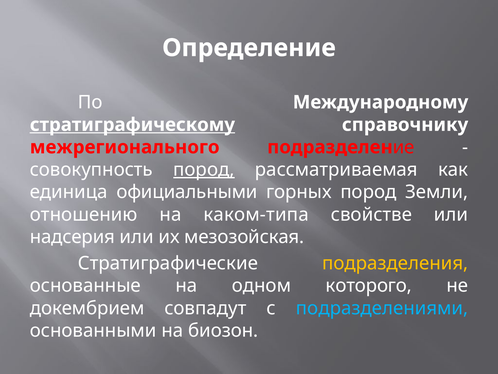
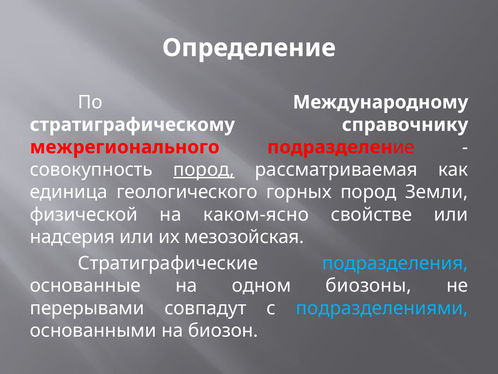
стратиграфическому underline: present -> none
официальными: официальными -> геологического
отношению: отношению -> физической
каком-типа: каком-типа -> каком-ясно
подразделения colour: yellow -> light blue
которого: которого -> биозоны
докембрием: докембрием -> перерывами
